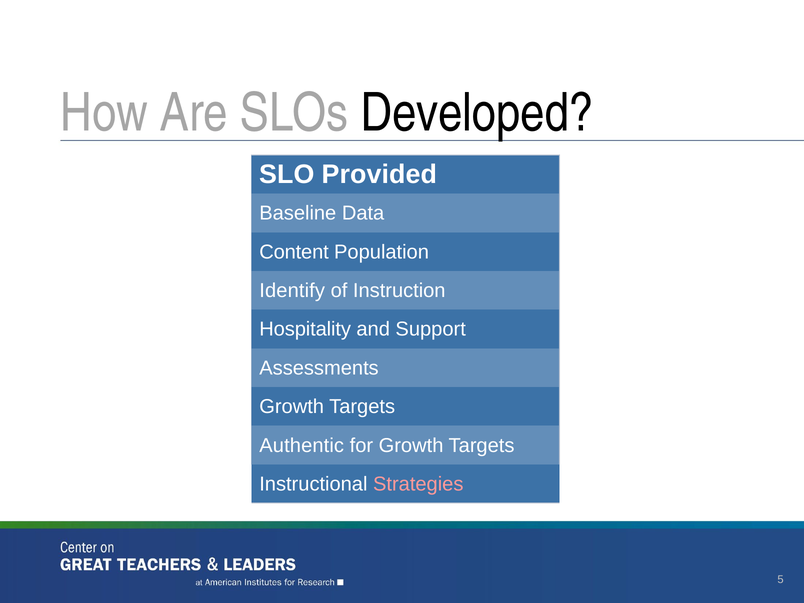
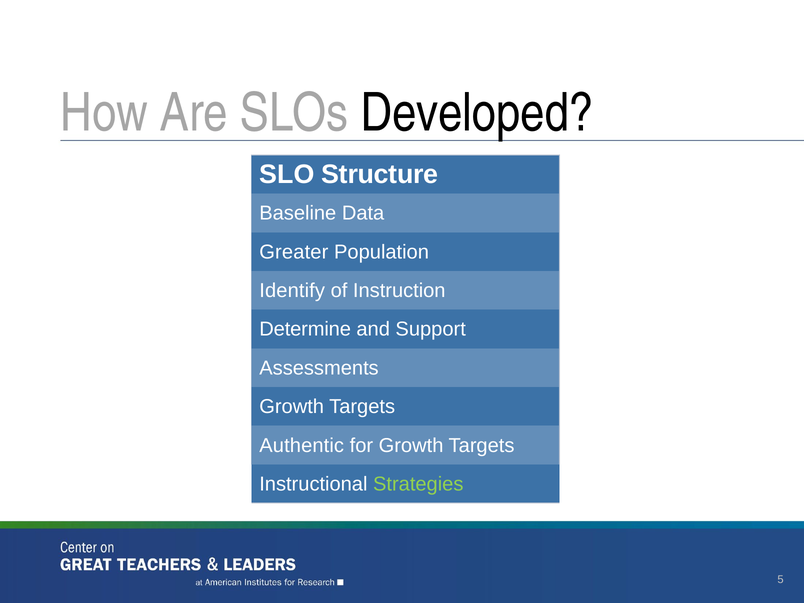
Provided: Provided -> Structure
Content: Content -> Greater
Hospitality: Hospitality -> Determine
Strategies colour: pink -> light green
